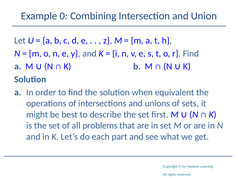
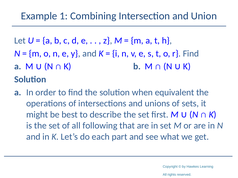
0: 0 -> 1
problems: problems -> following
